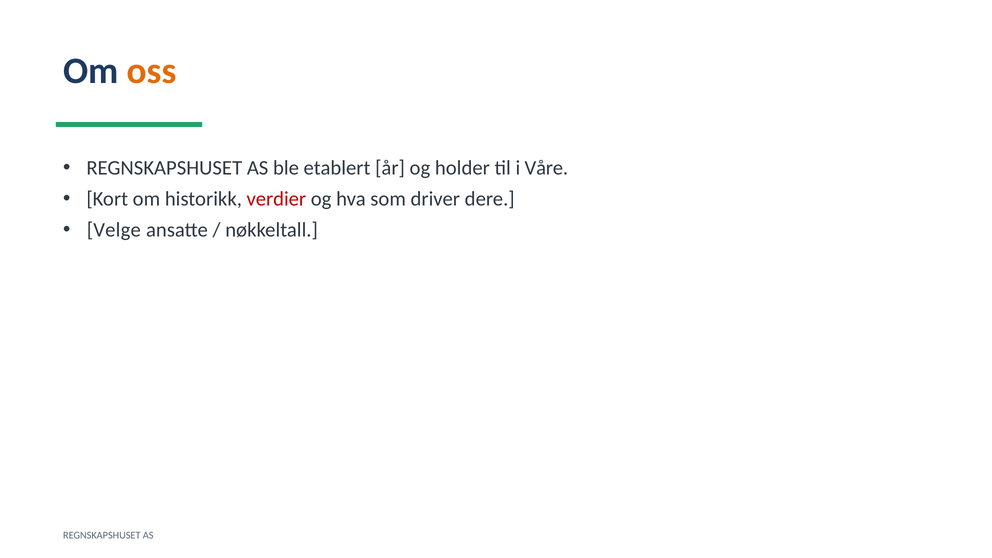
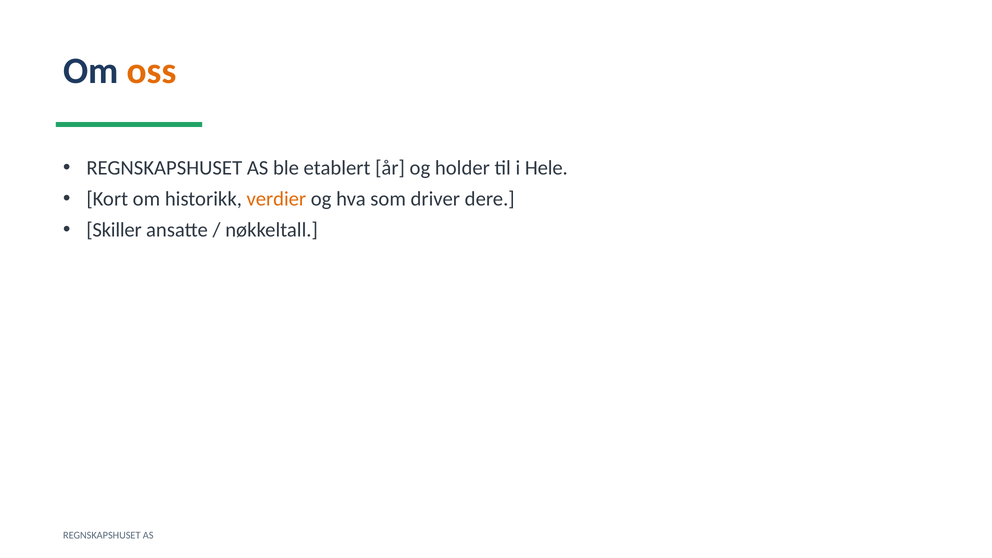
Våre: Våre -> Hele
verdier colour: red -> orange
Velge: Velge -> Skiller
